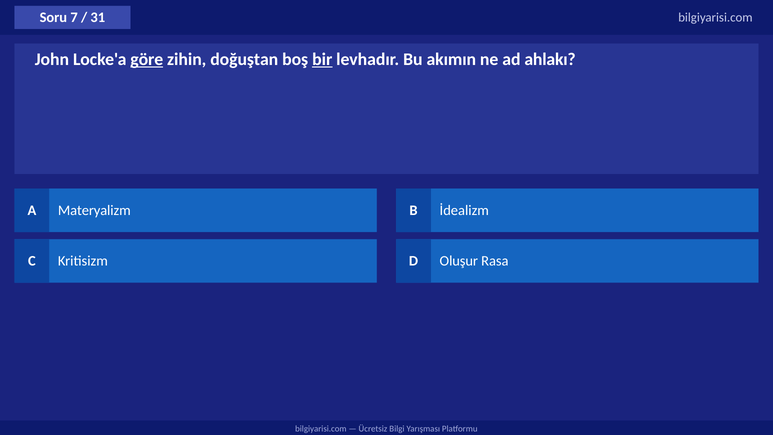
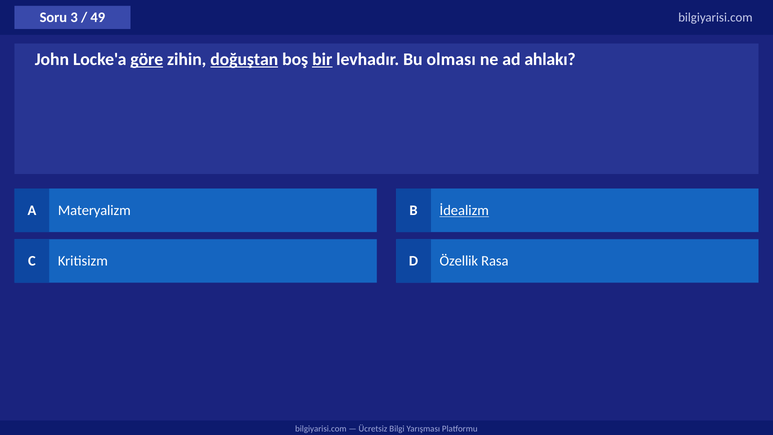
7: 7 -> 3
31: 31 -> 49
doğuştan underline: none -> present
akımın: akımın -> olması
İdealizm underline: none -> present
Oluşur: Oluşur -> Özellik
